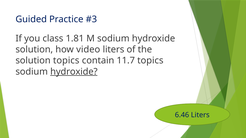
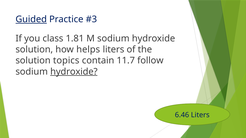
Guided underline: none -> present
video: video -> helps
11.7 topics: topics -> follow
